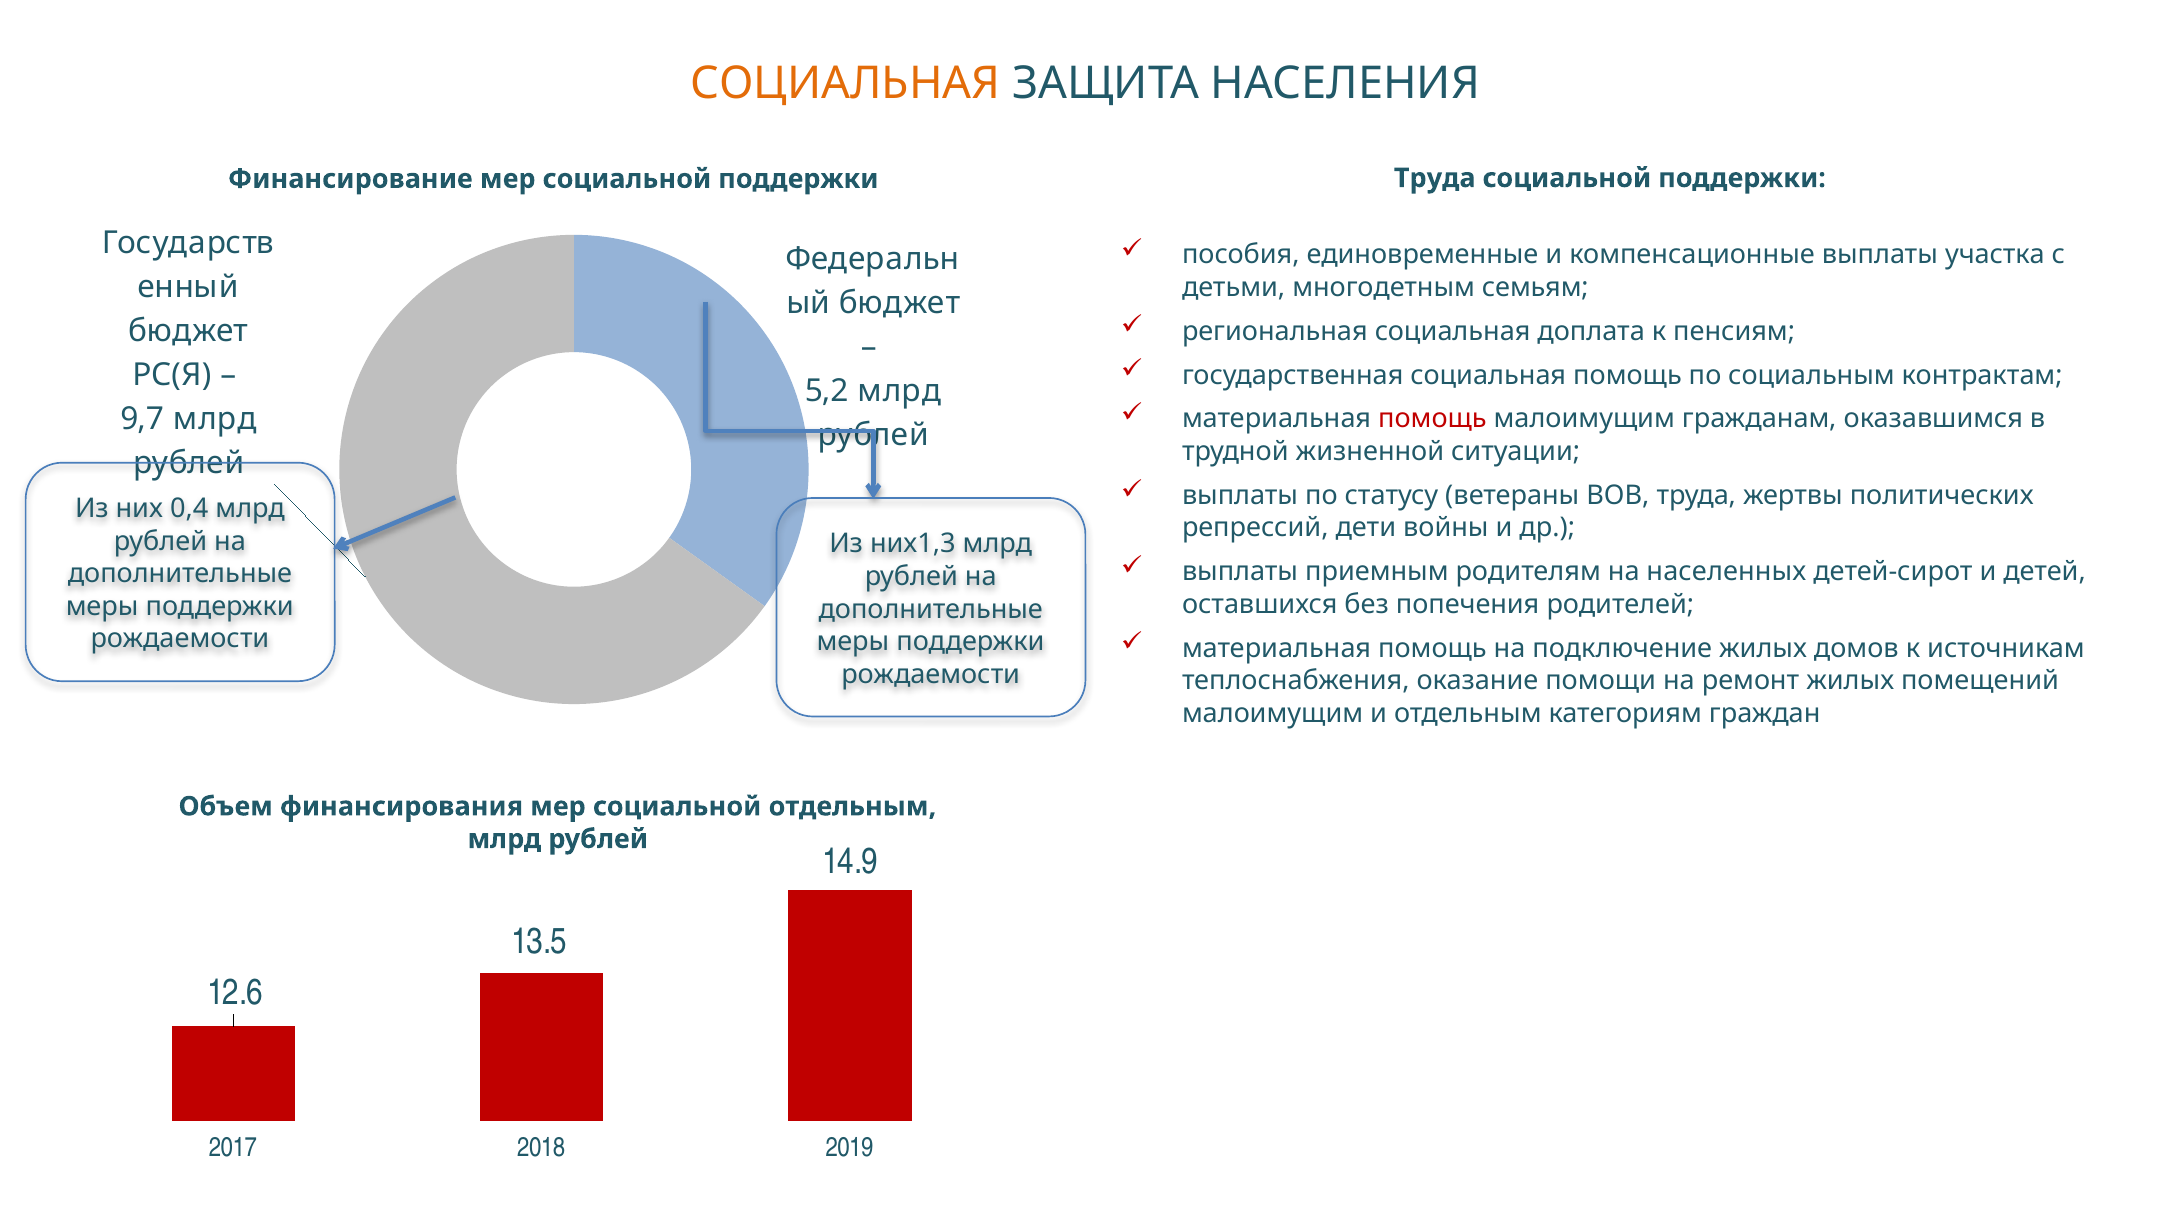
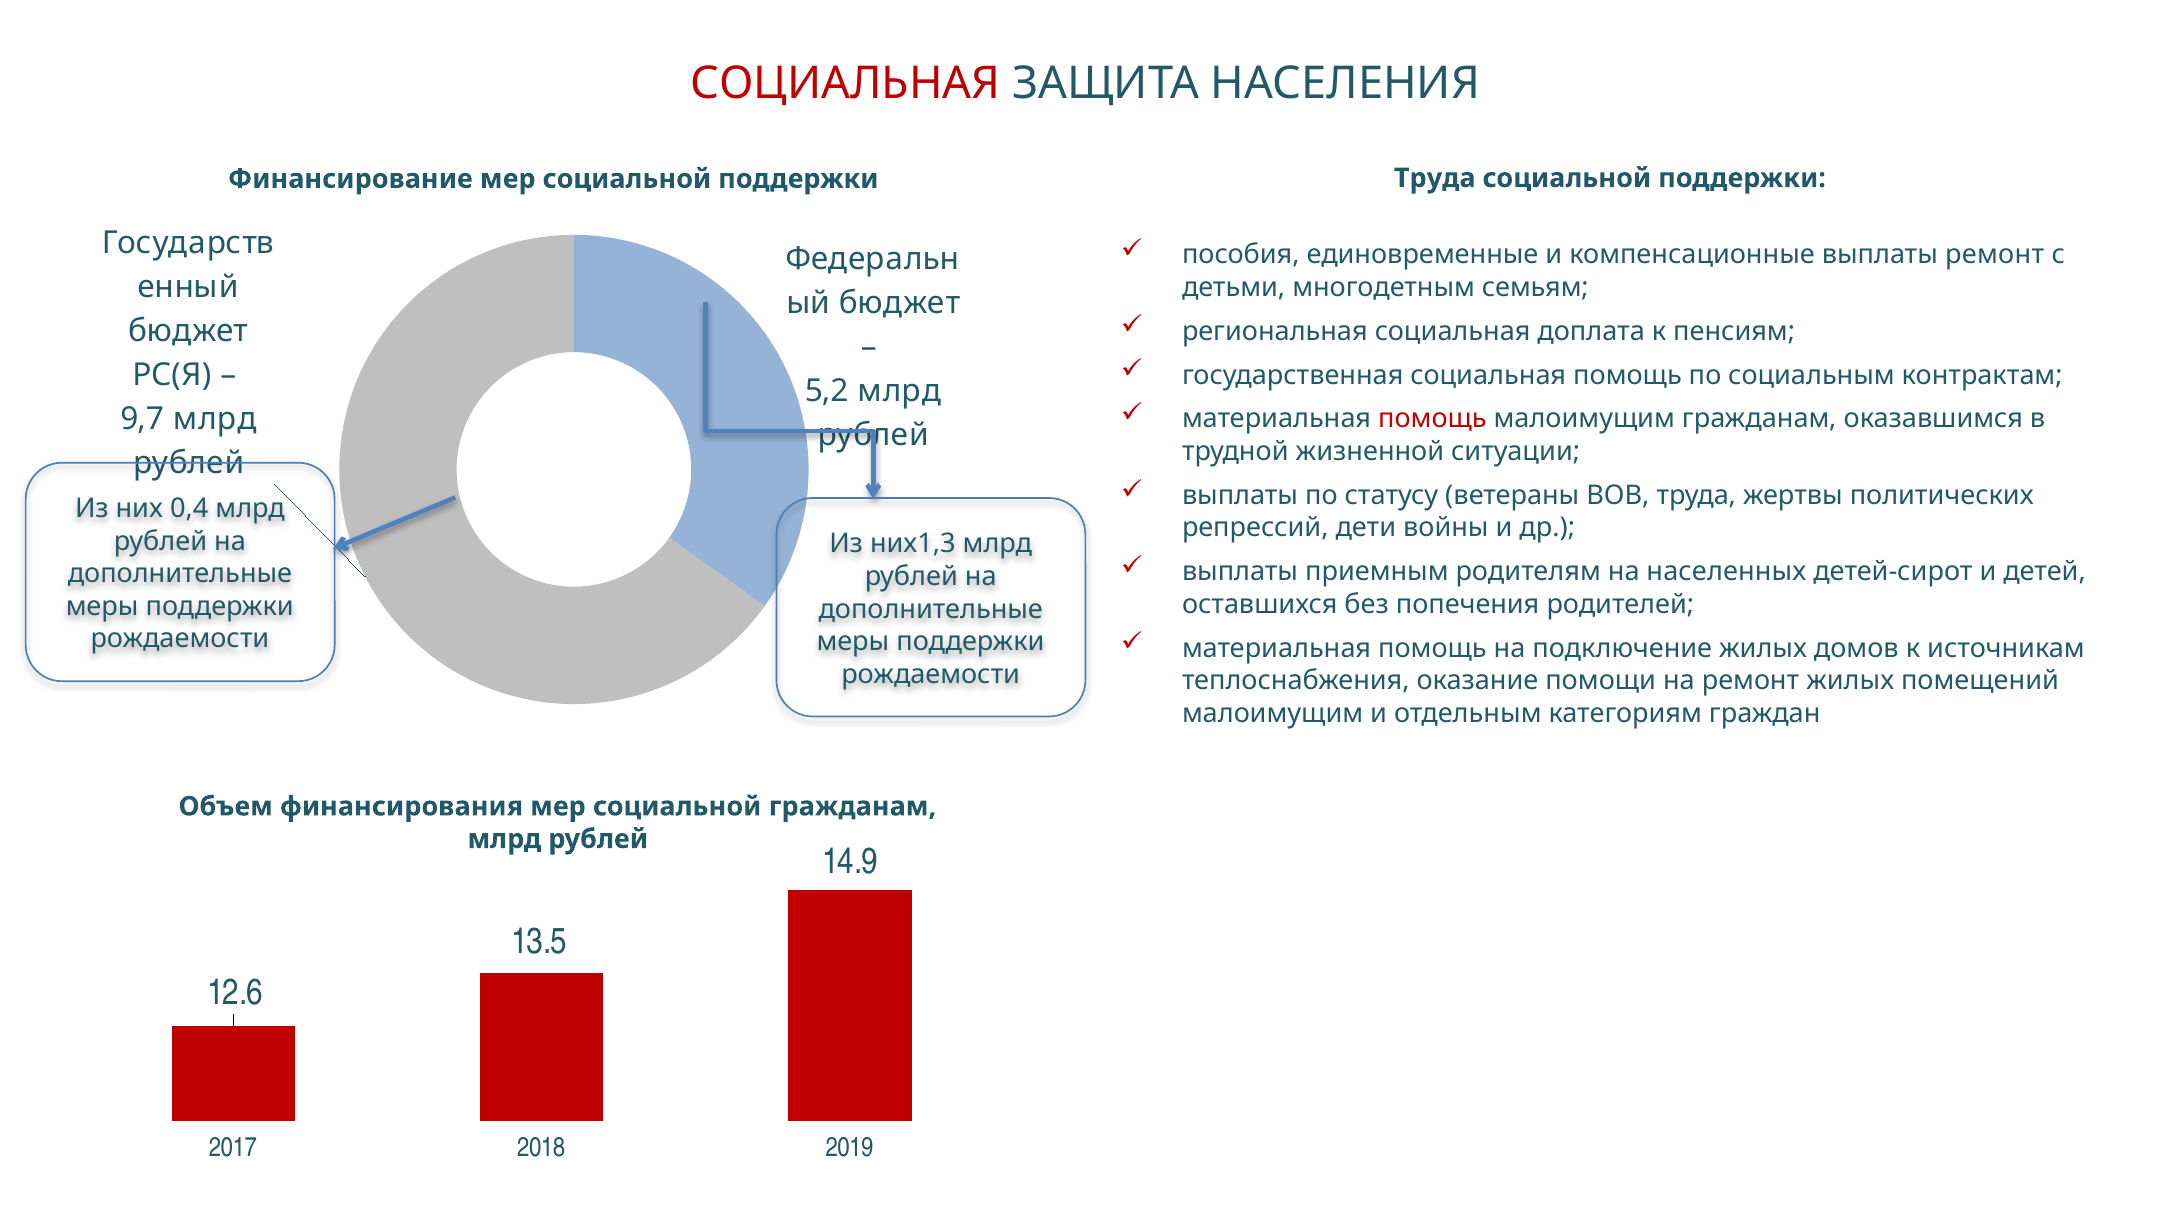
СОЦИАЛЬНАЯ at (846, 83) colour: orange -> red
выплаты участка: участка -> ремонт
социальной отдельным: отдельным -> гражданам
